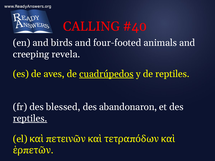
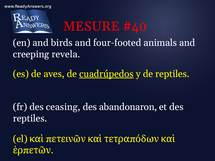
CALLING: CALLING -> MESURE
blessed: blessed -> ceasing
reptiles at (30, 119) underline: present -> none
